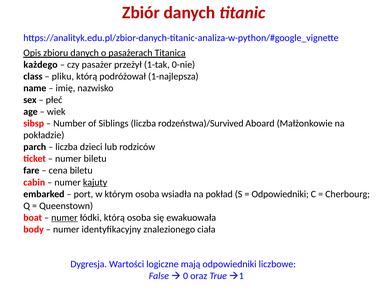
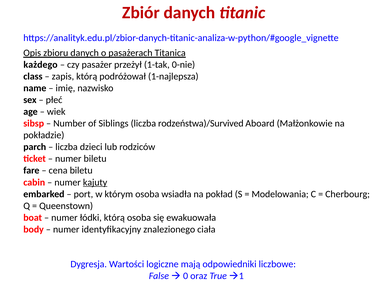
pliku: pliku -> zapis
Odpowiedniki at (280, 194): Odpowiedniki -> Modelowania
numer at (64, 218) underline: present -> none
